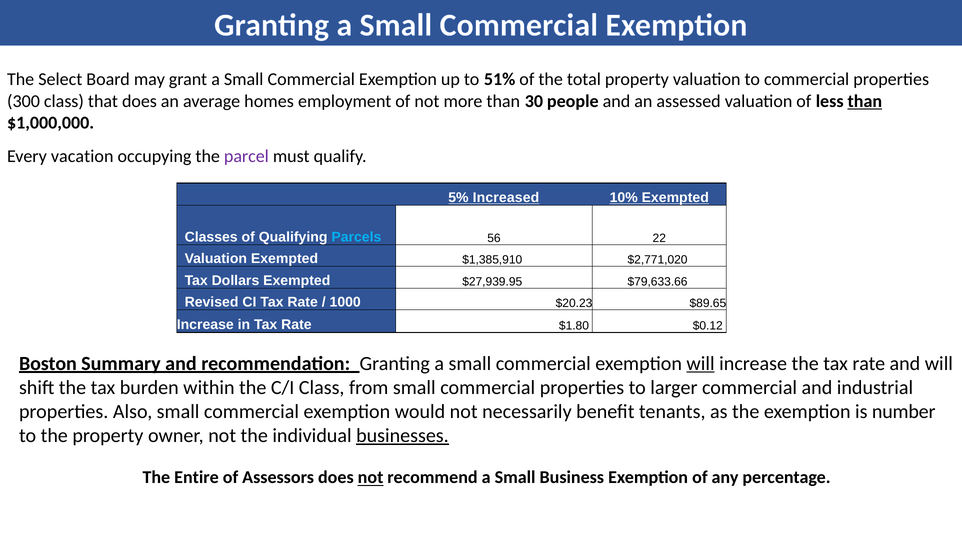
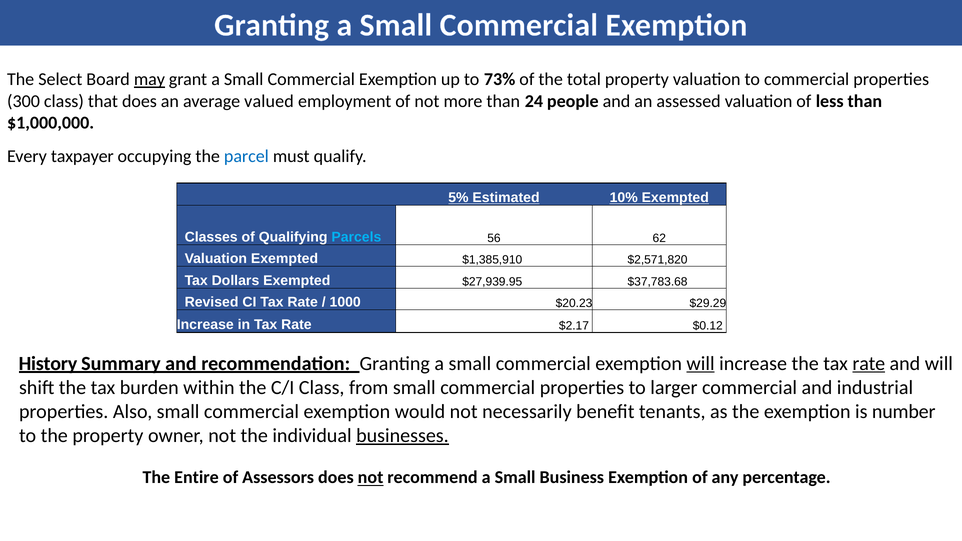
may underline: none -> present
51%: 51% -> 73%
homes: homes -> valued
30: 30 -> 24
than at (865, 101) underline: present -> none
vacation: vacation -> taxpayer
parcel colour: purple -> blue
Increased: Increased -> Estimated
22: 22 -> 62
$2,771,020: $2,771,020 -> $2,571,820
$79,633.66: $79,633.66 -> $37,783.68
$89.65: $89.65 -> $29.29
$1.80: $1.80 -> $2.17
Boston: Boston -> History
rate at (869, 364) underline: none -> present
